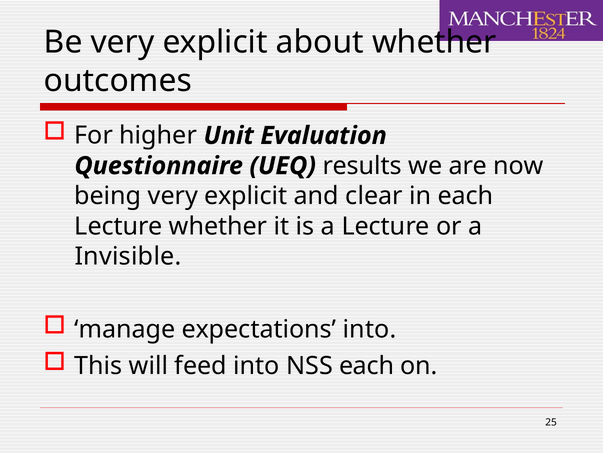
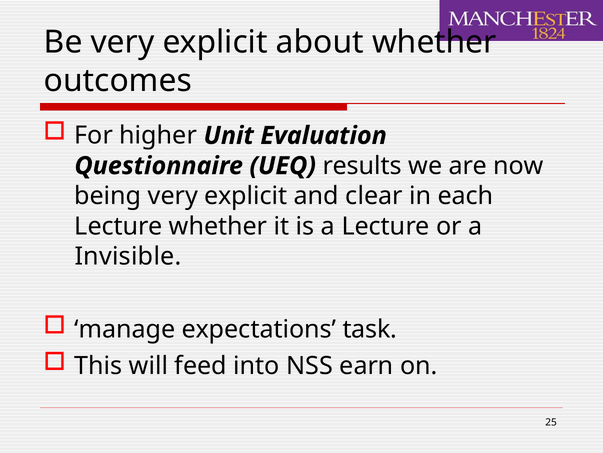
expectations into: into -> task
NSS each: each -> earn
